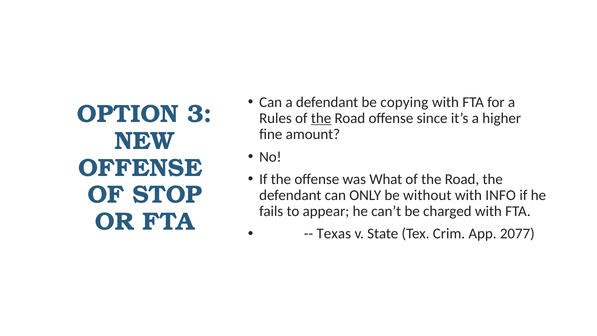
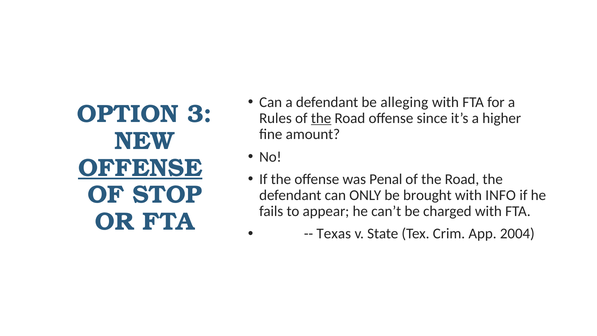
copying: copying -> alleging
OFFENSE at (140, 168) underline: none -> present
What: What -> Penal
without: without -> brought
2077: 2077 -> 2004
